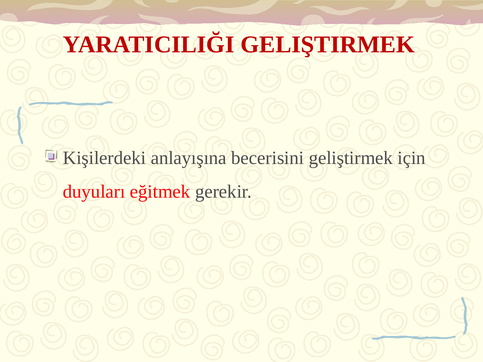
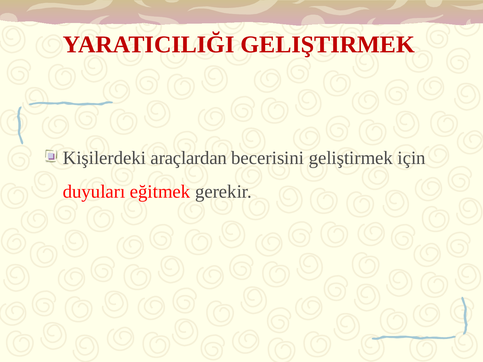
anlayışına: anlayışına -> araçlardan
